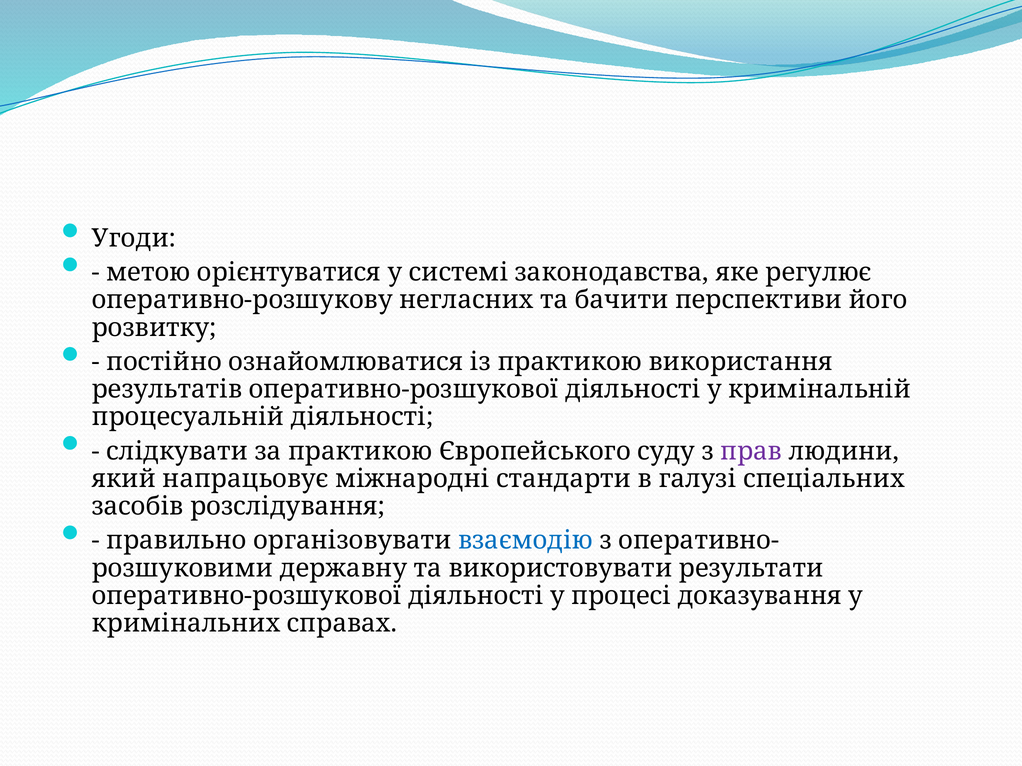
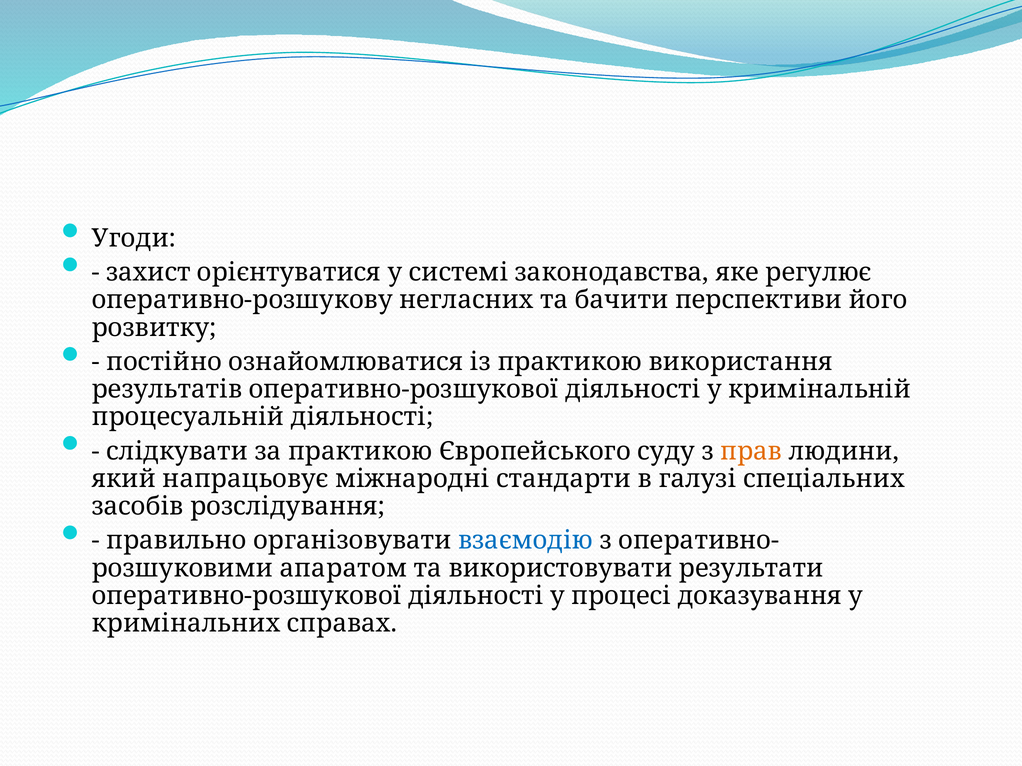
метою: метою -> захист
прав colour: purple -> orange
державну: державну -> апаратом
